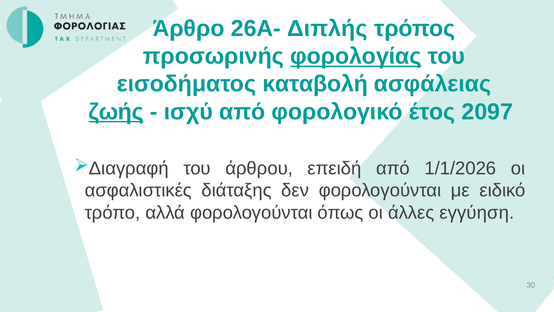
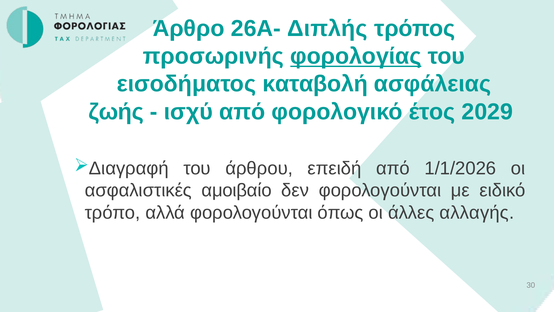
ζωής underline: present -> none
2097: 2097 -> 2029
διάταξης: διάταξης -> αμοιβαίο
εγγύηση: εγγύηση -> αλλαγής
